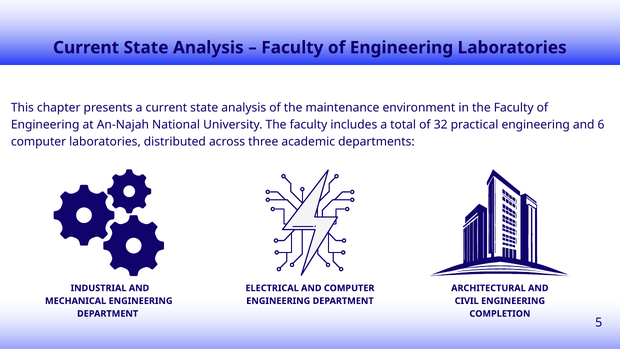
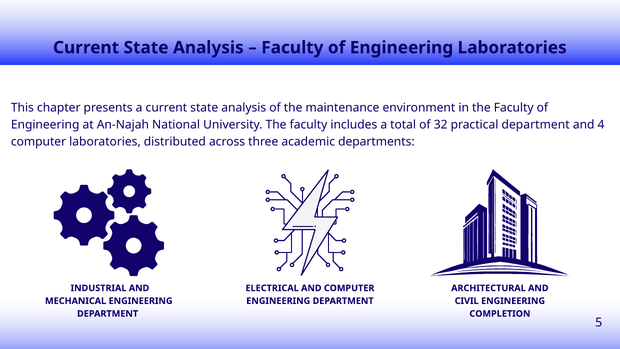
practical engineering: engineering -> department
6: 6 -> 4
